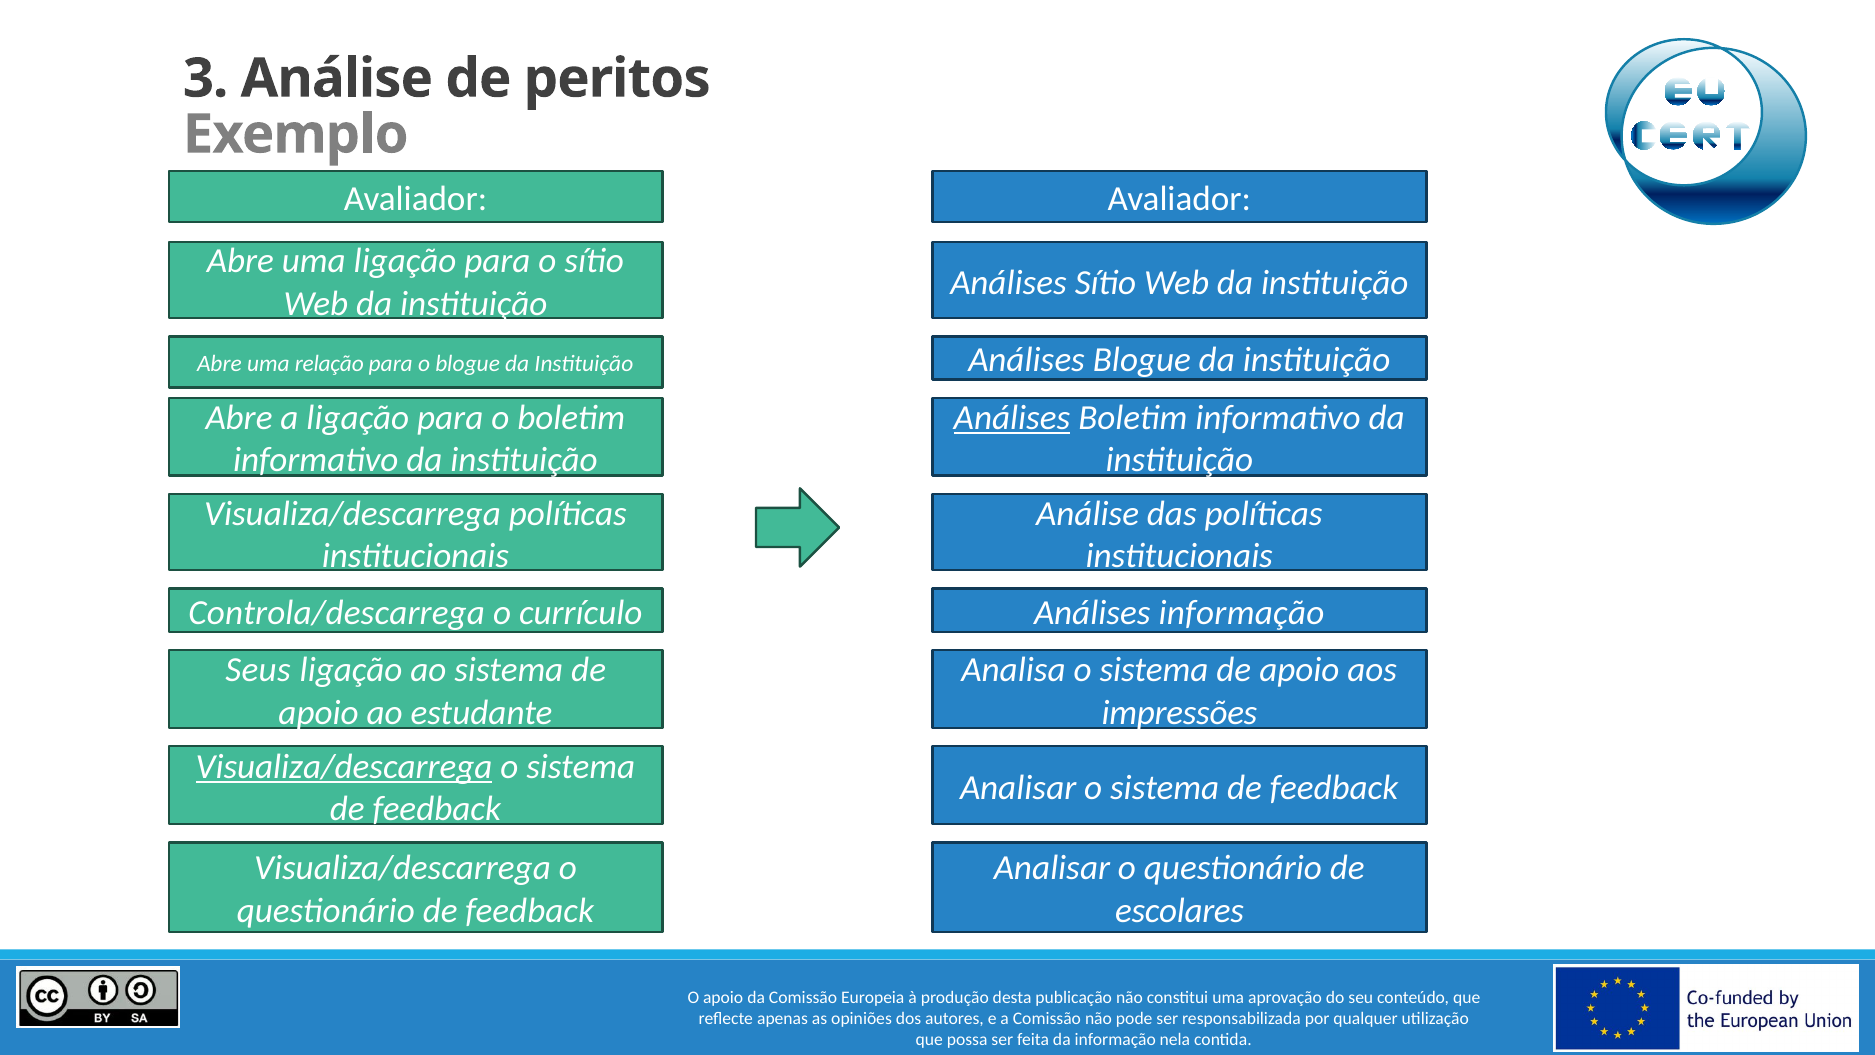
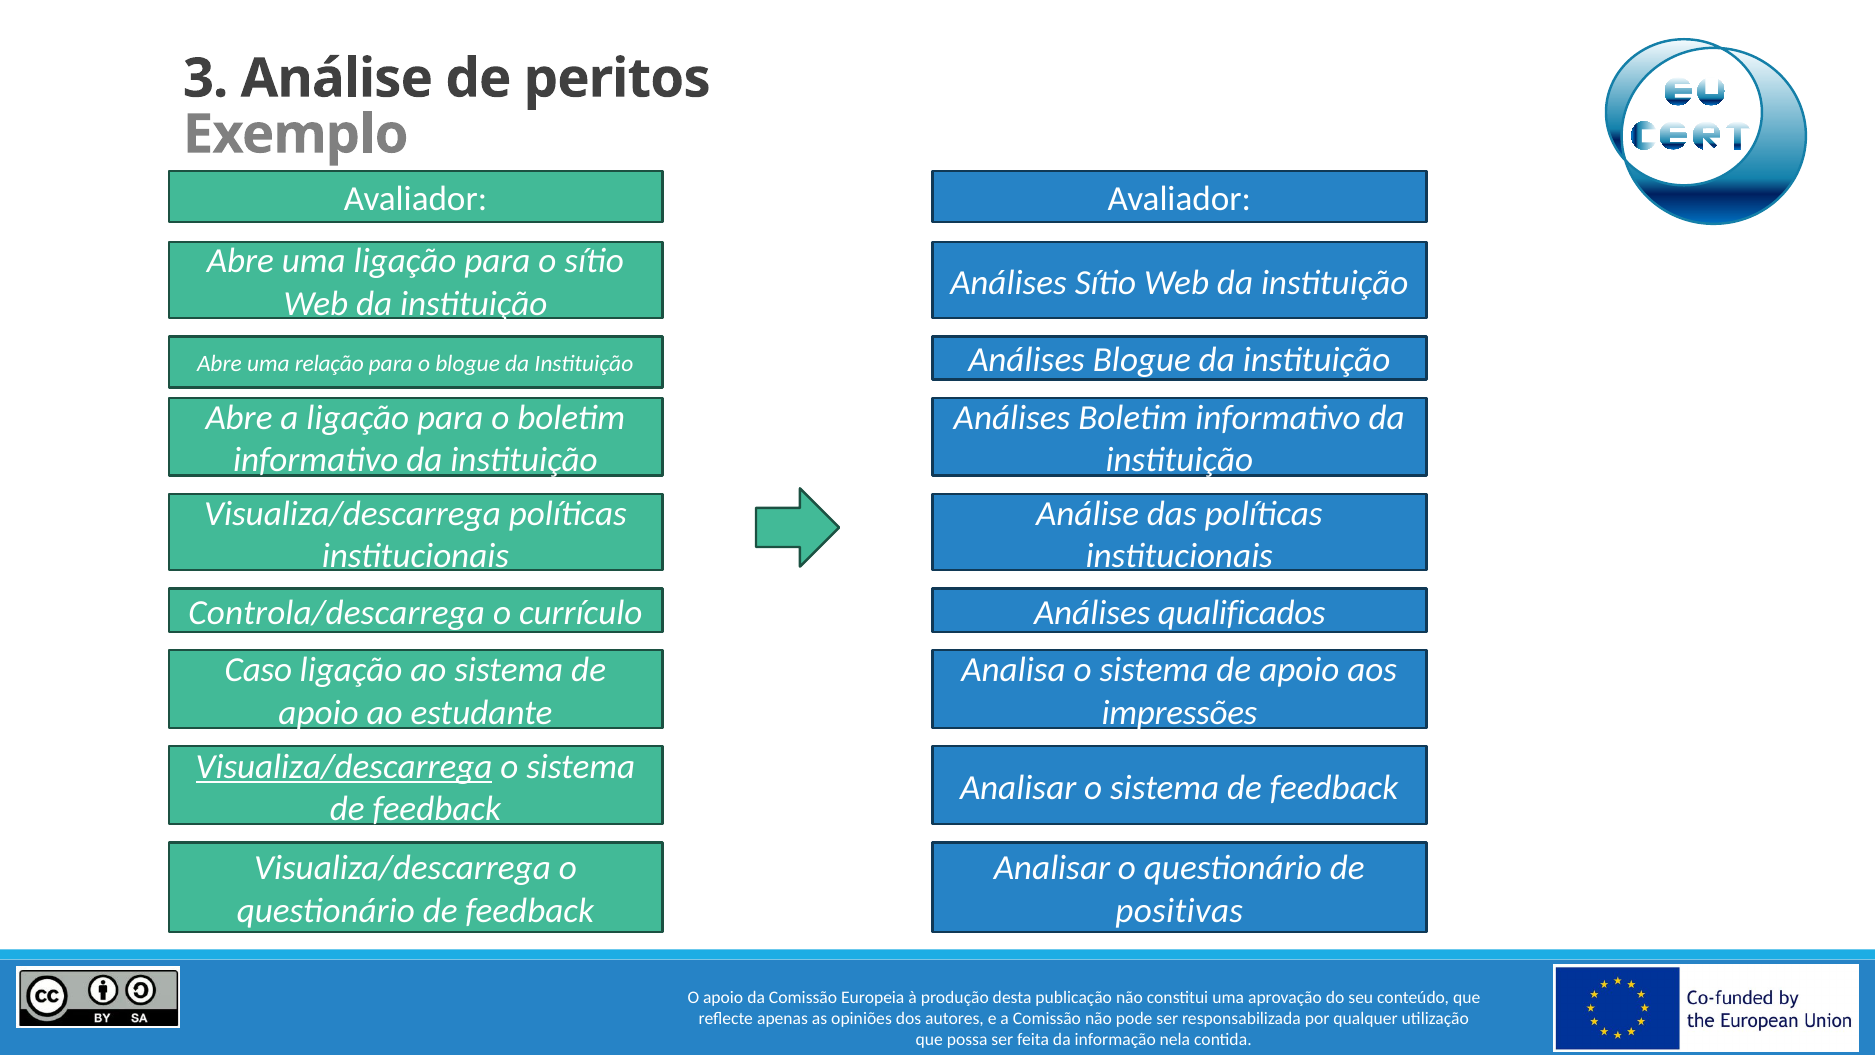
Análises at (1012, 418) underline: present -> none
Análises informação: informação -> qualificados
Seus: Seus -> Caso
escolares: escolares -> positivas
